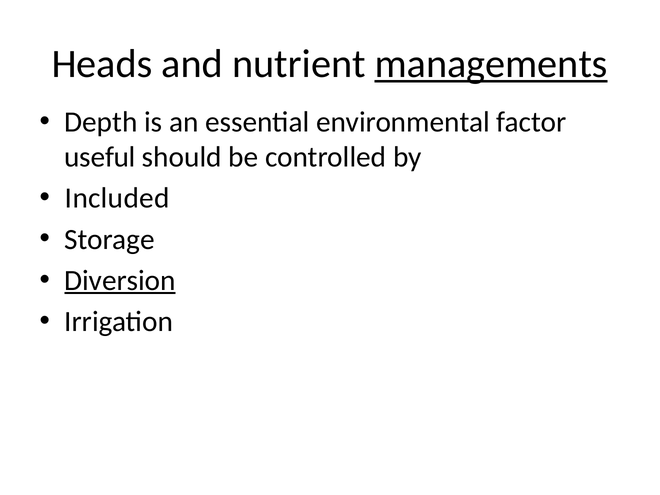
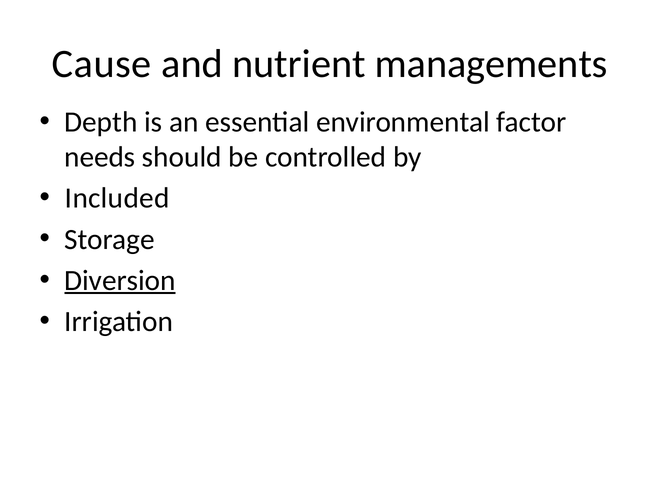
Heads: Heads -> Cause
managements underline: present -> none
useful: useful -> needs
